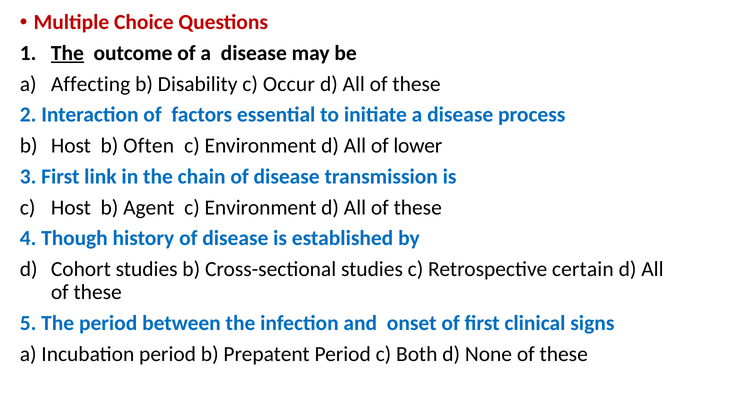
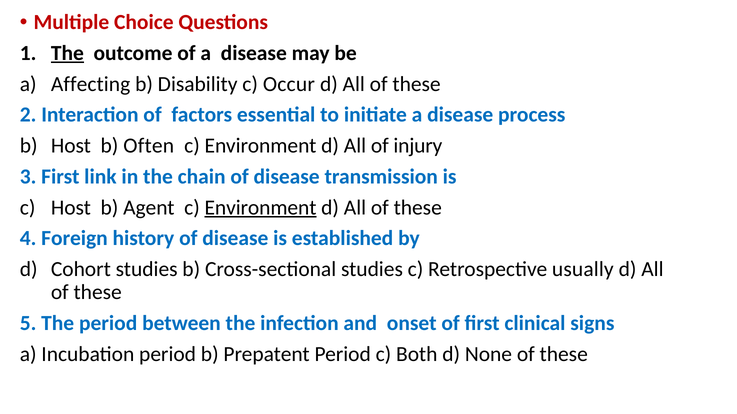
lower: lower -> injury
Environment at (261, 208) underline: none -> present
Though: Though -> Foreign
certain: certain -> usually
